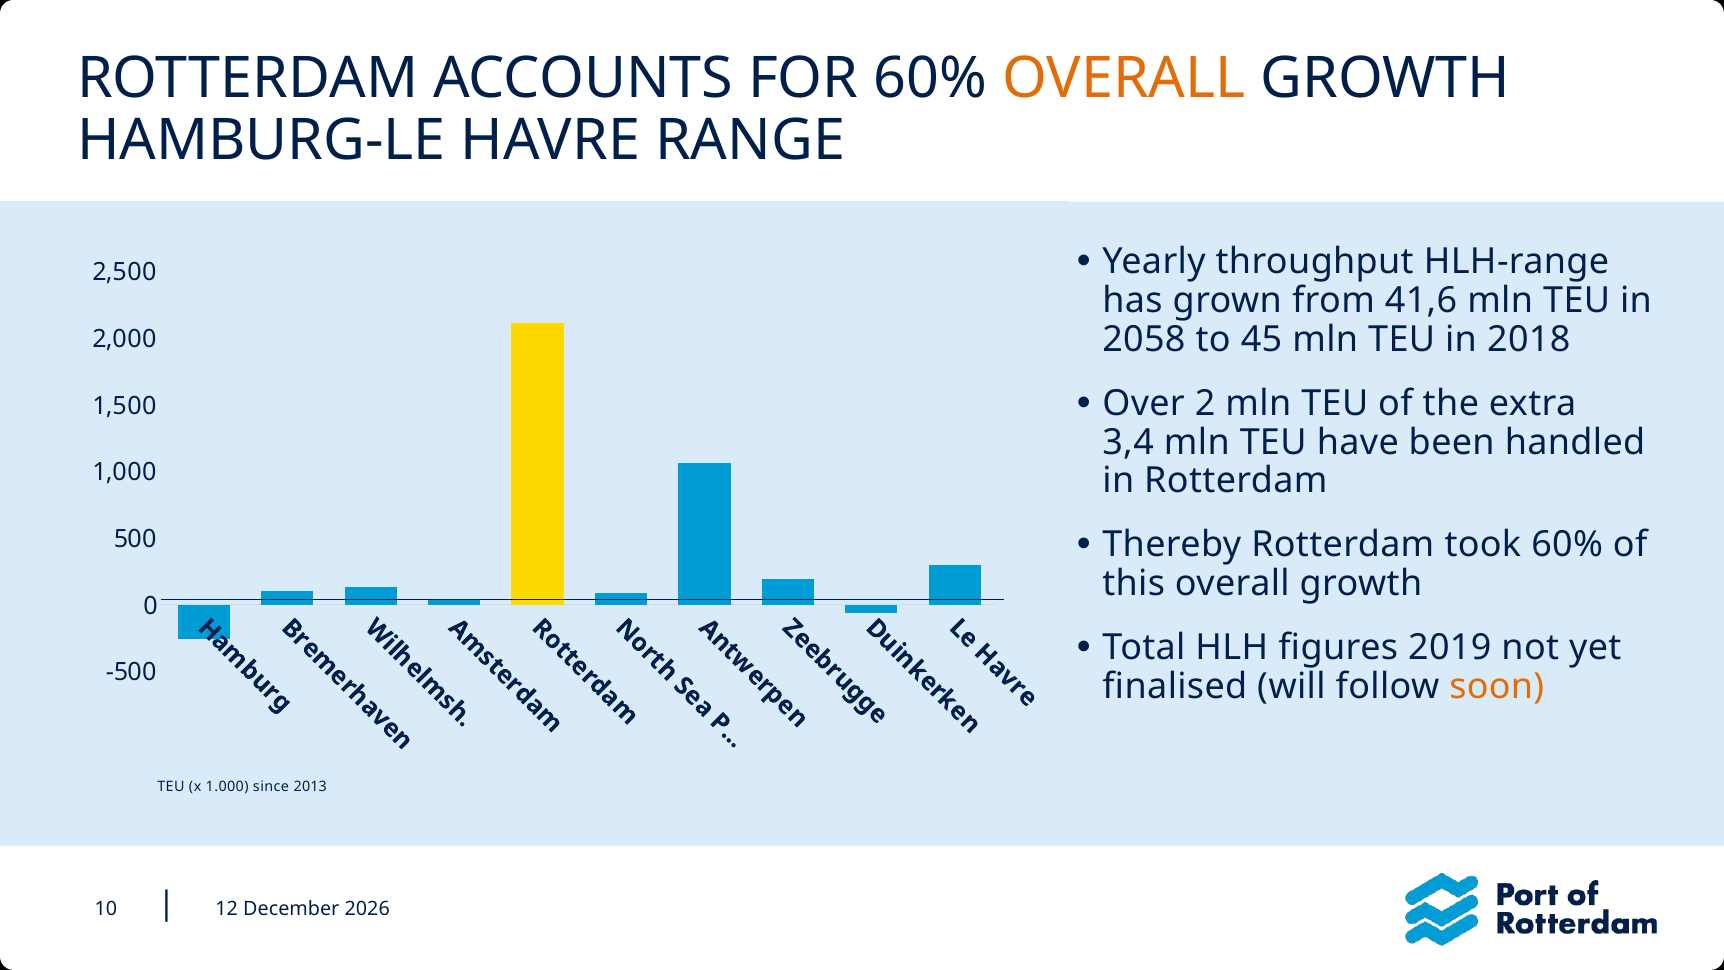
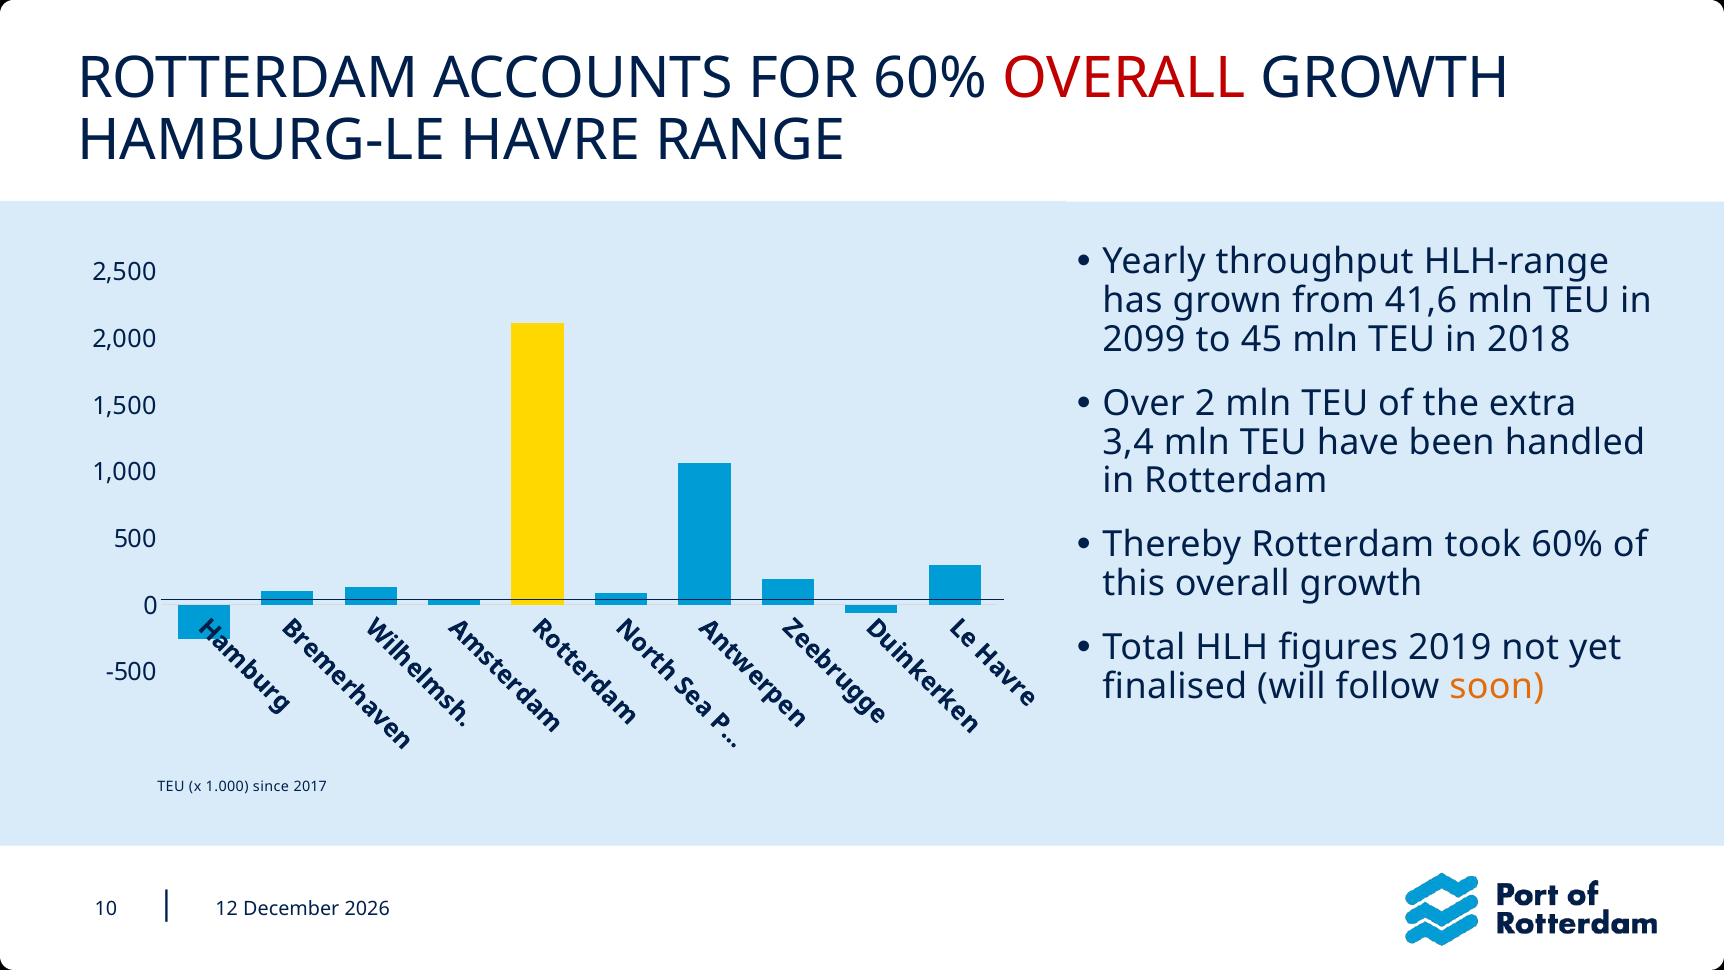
OVERALL at (1124, 78) colour: orange -> red
2058: 2058 -> 2099
2013: 2013 -> 2017
